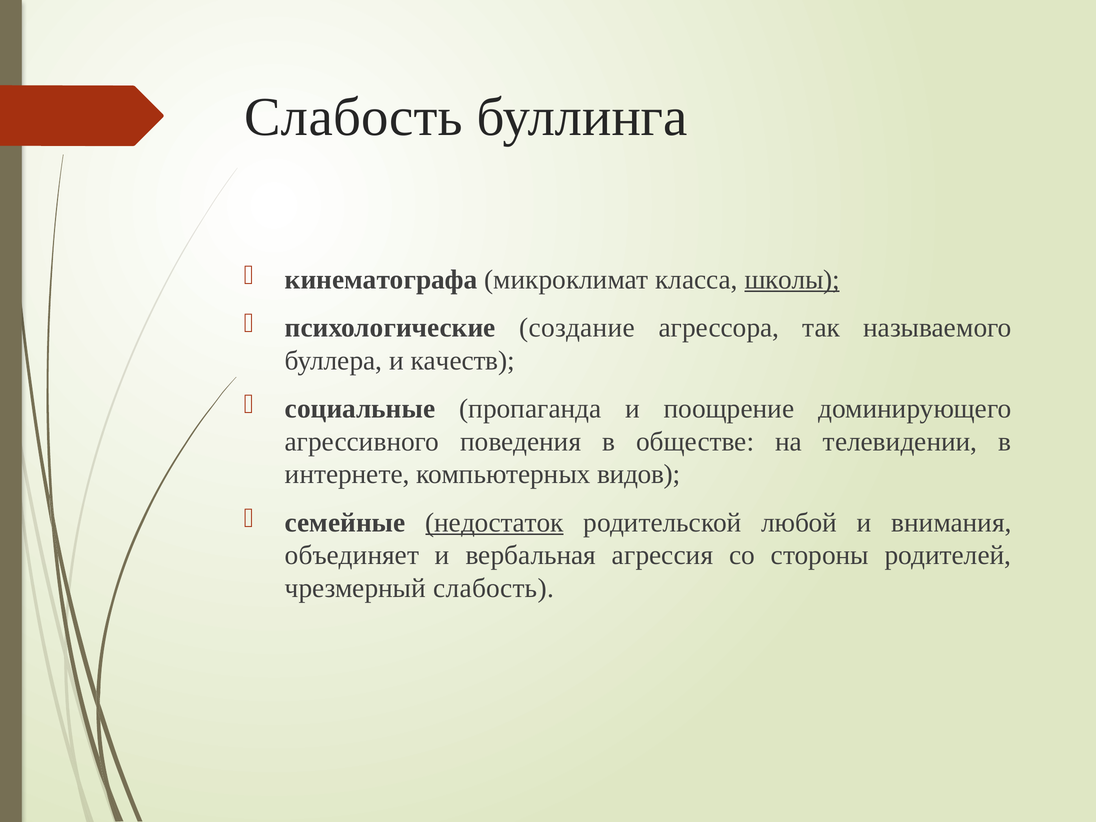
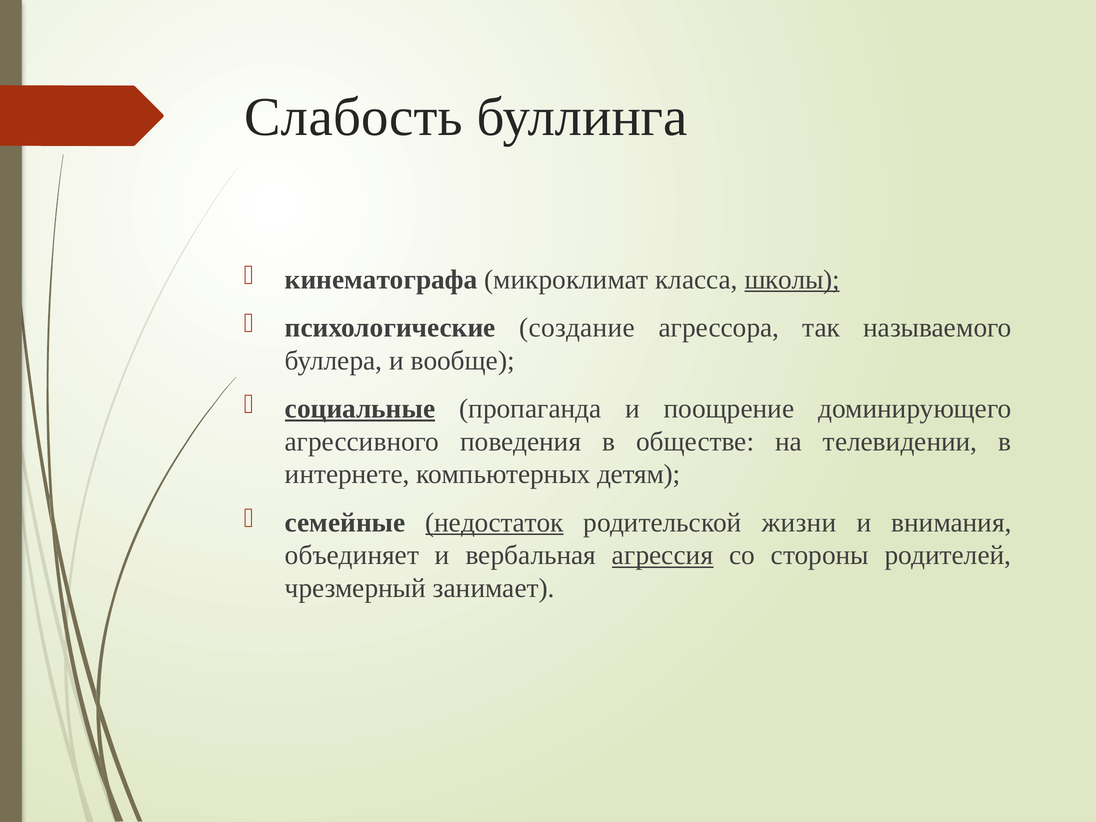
качеств: качеств -> вообще
социальные underline: none -> present
видов: видов -> детям
любой: любой -> жизни
агрессия underline: none -> present
чрезмерный слабость: слабость -> занимает
